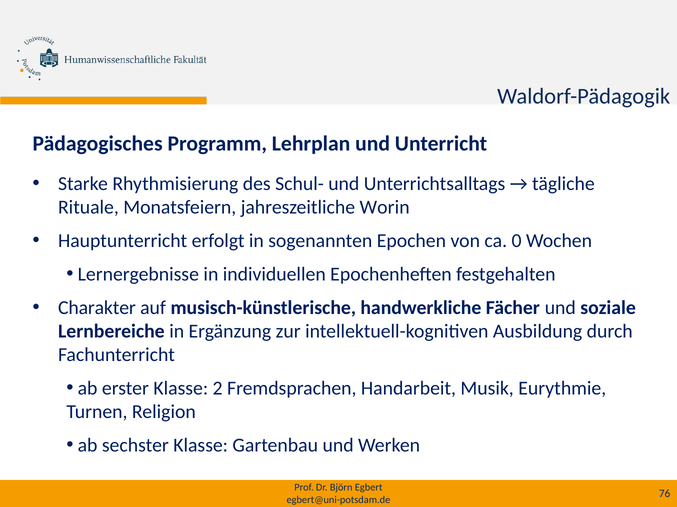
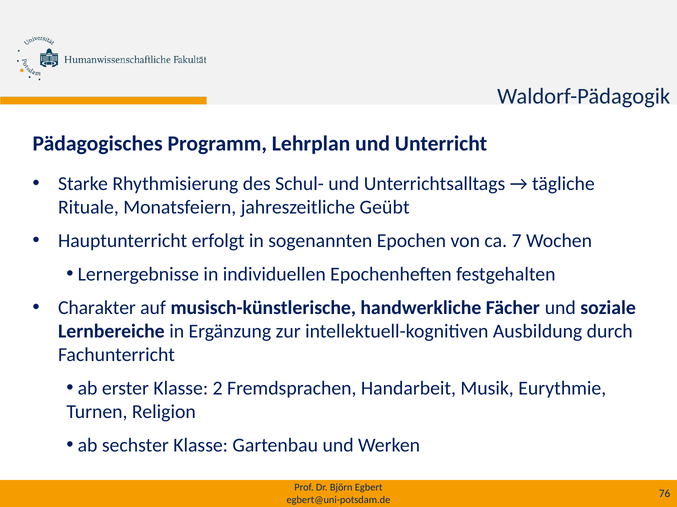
Worin: Worin -> Geübt
0: 0 -> 7
